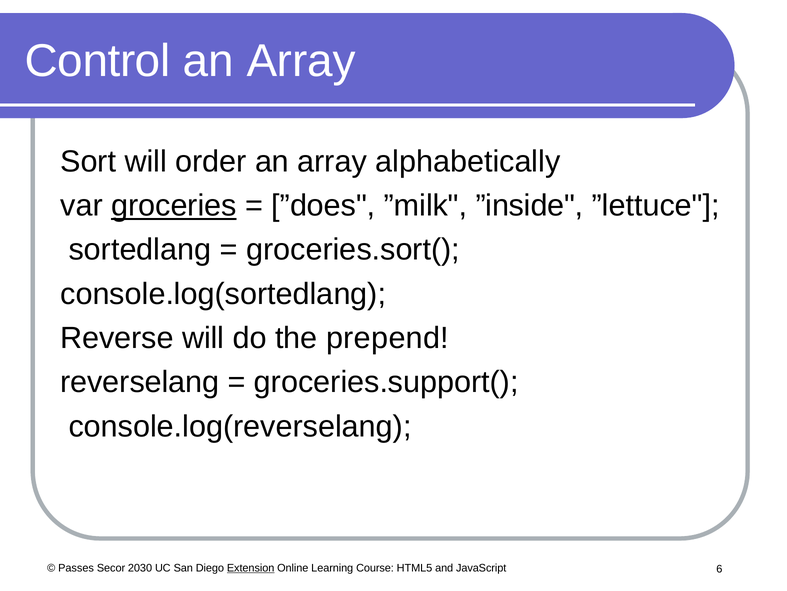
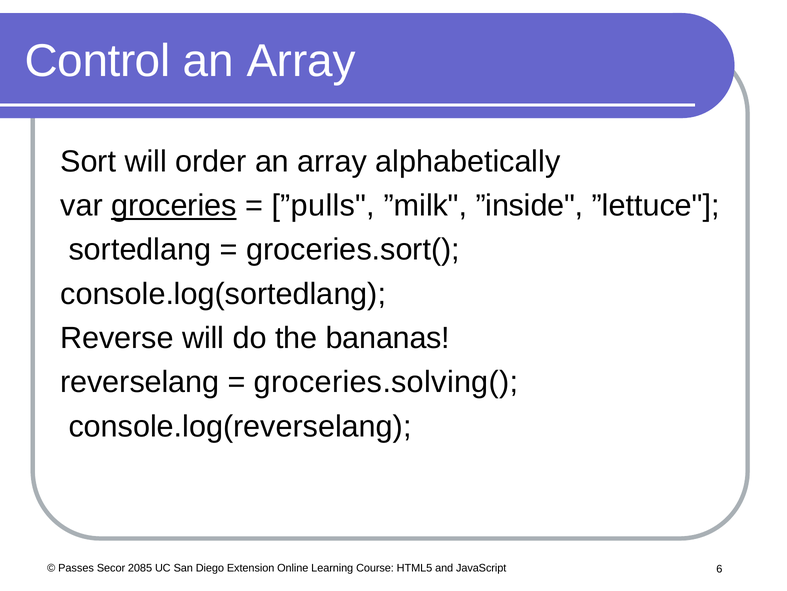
”does: ”does -> ”pulls
prepend: prepend -> bananas
groceries.support(: groceries.support( -> groceries.solving(
2030: 2030 -> 2085
Extension underline: present -> none
